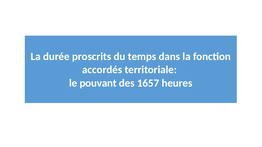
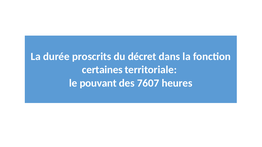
temps: temps -> décret
accordés: accordés -> certaines
1657: 1657 -> 7607
